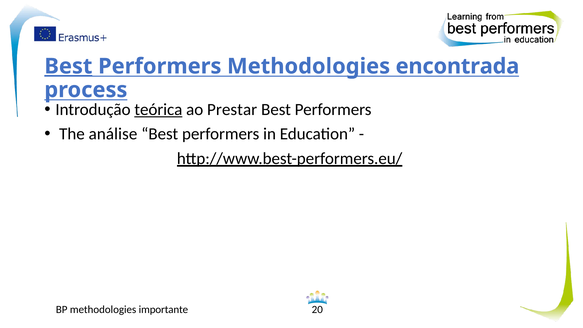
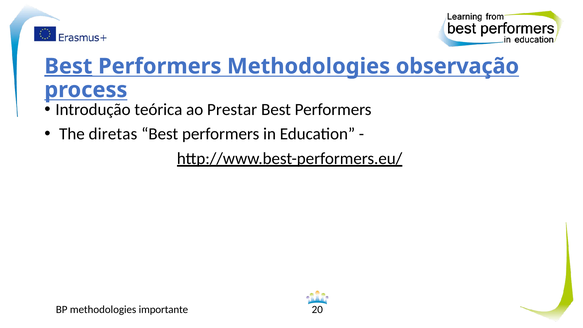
encontrada: encontrada -> observação
teórica underline: present -> none
análise: análise -> diretas
